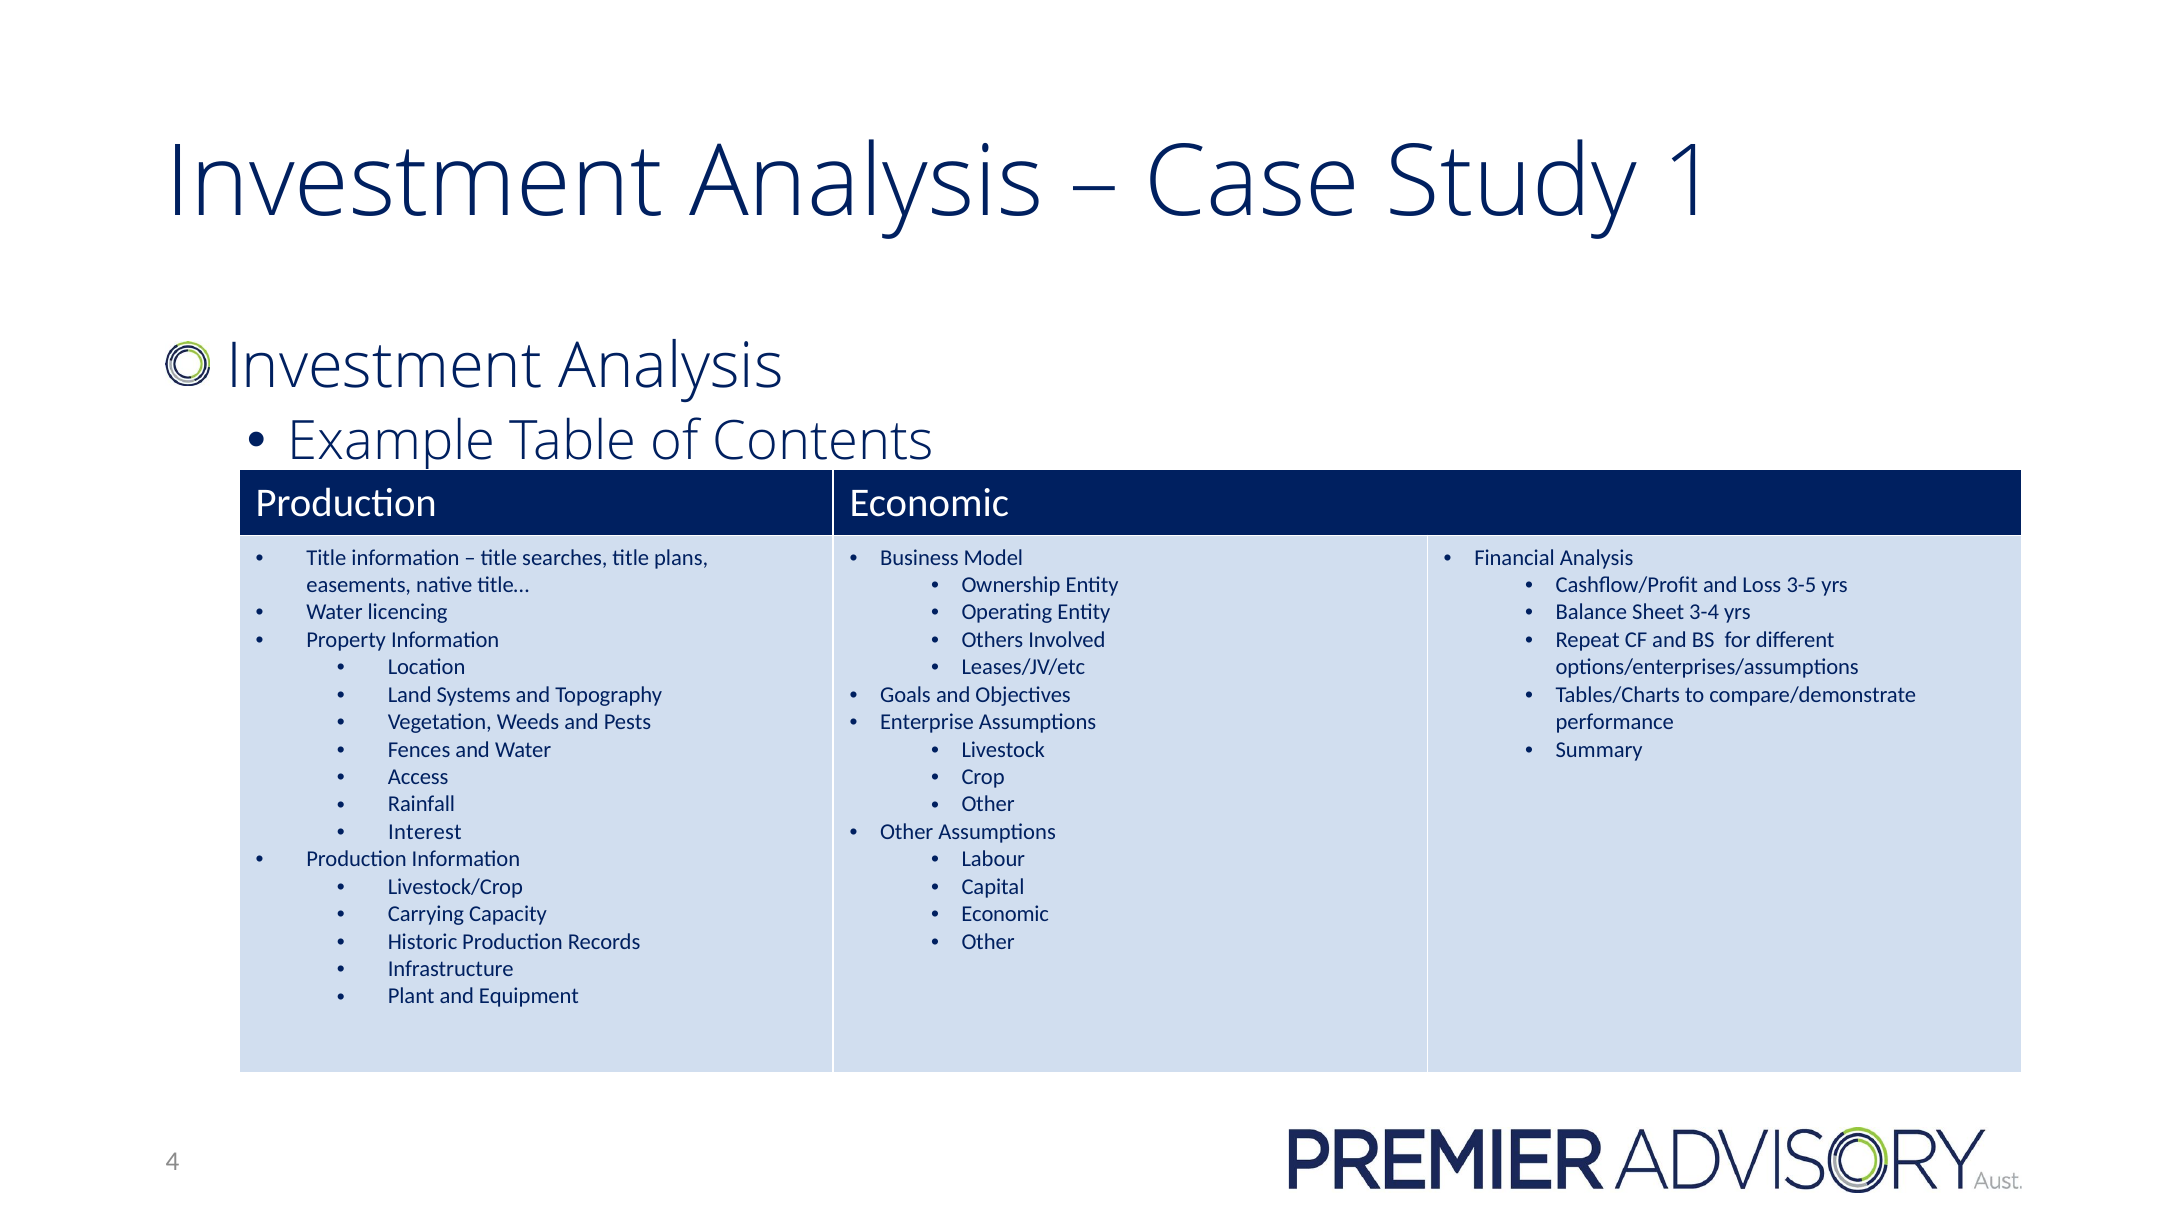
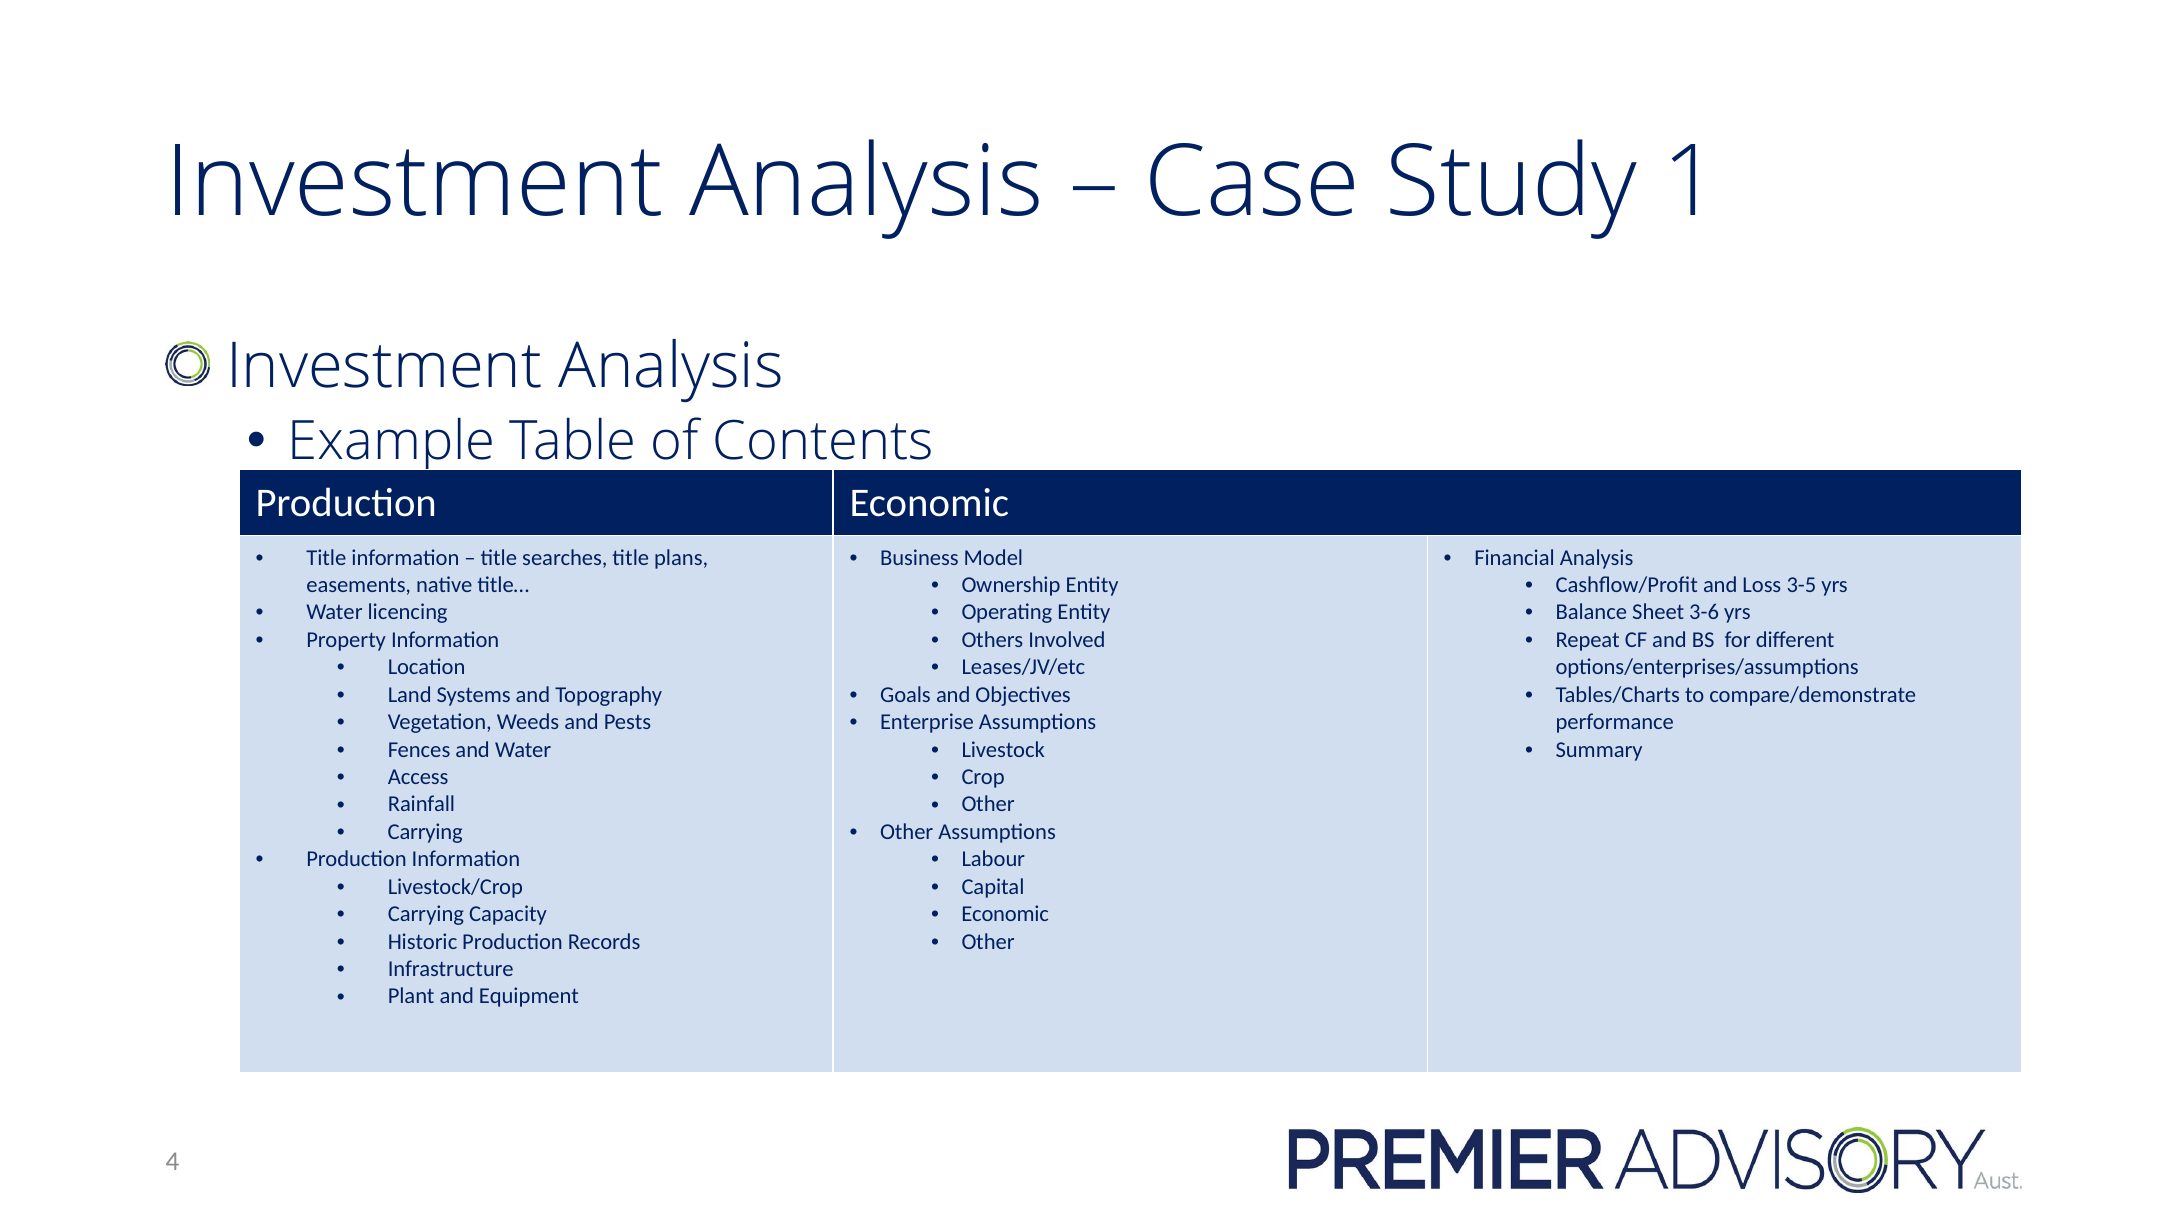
3-4: 3-4 -> 3-6
Interest at (425, 832): Interest -> Carrying
